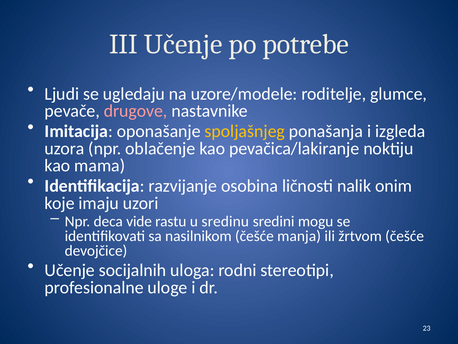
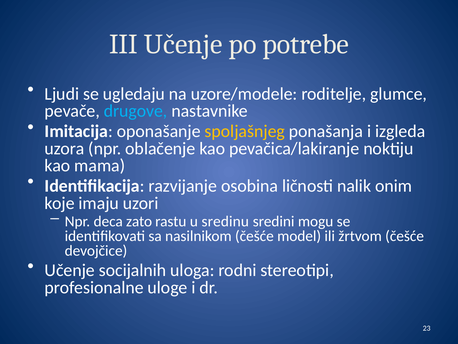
drugove colour: pink -> light blue
vide: vide -> zato
manja: manja -> model
